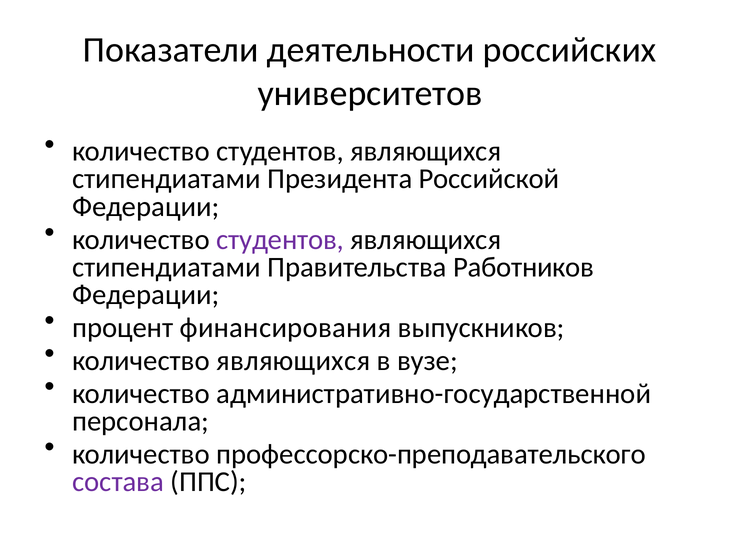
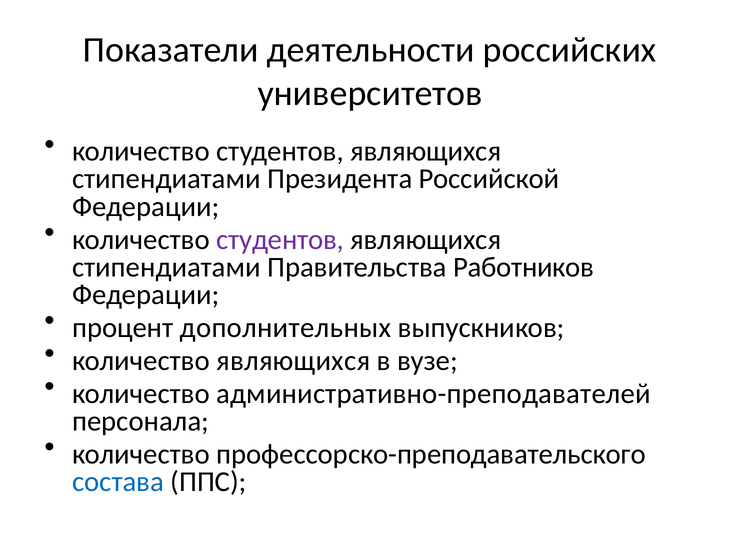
финансирования: финансирования -> дополнительных
административно-государственной: административно-государственной -> административно-преподавателей
состава colour: purple -> blue
